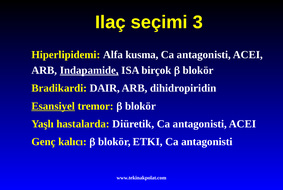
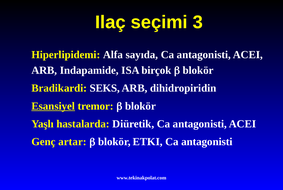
kusma: kusma -> sayıda
Indapamide underline: present -> none
DAIR: DAIR -> SEKS
kalıcı: kalıcı -> artar
